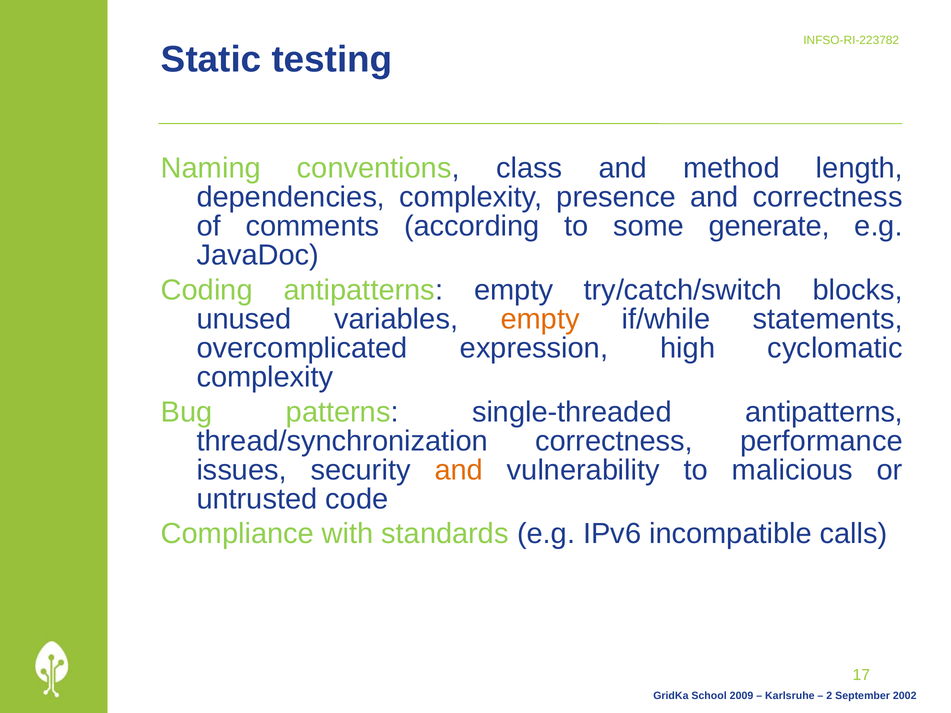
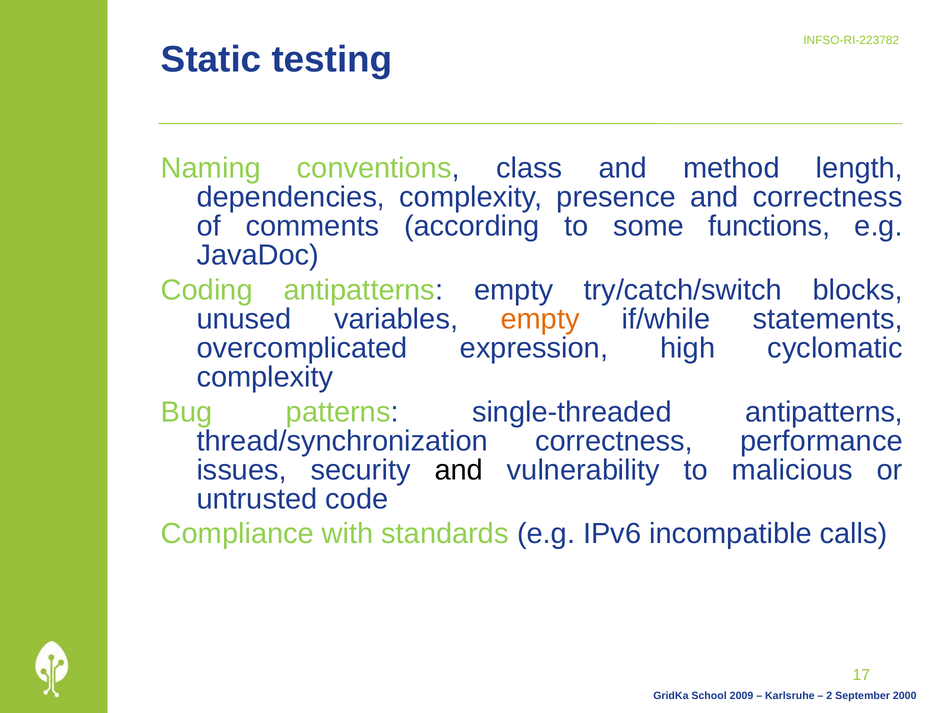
generate: generate -> functions
and at (459, 470) colour: orange -> black
2002: 2002 -> 2000
